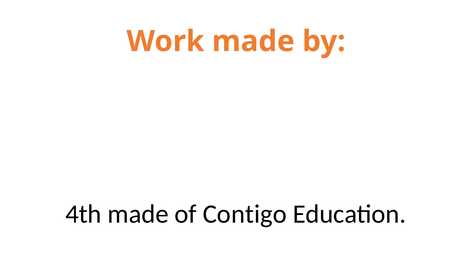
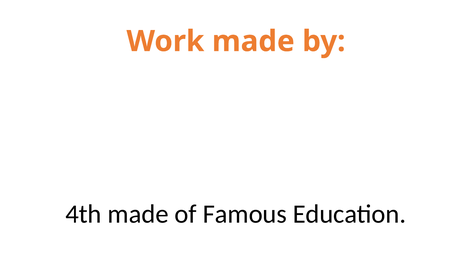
Contigo: Contigo -> Famous
